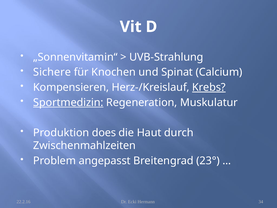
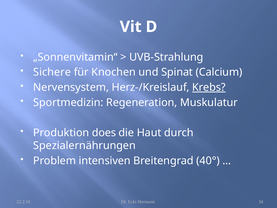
Kompensieren: Kompensieren -> Nervensystem
Sportmedizin underline: present -> none
Zwischenmahlzeiten: Zwischenmahlzeiten -> Spezialernährungen
angepasst: angepasst -> intensiven
23°: 23° -> 40°
